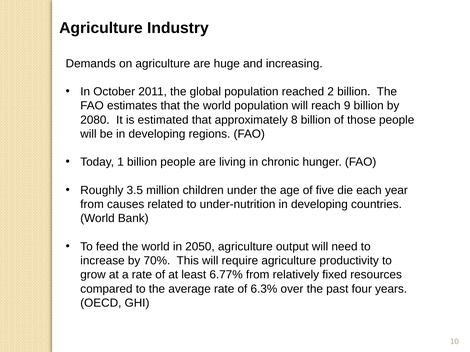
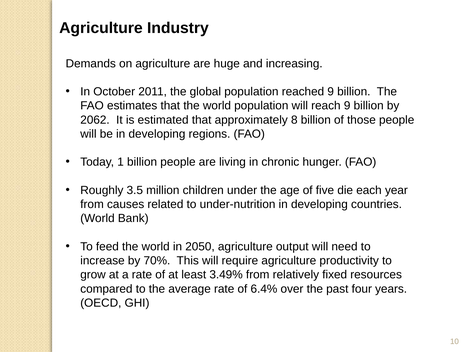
reached 2: 2 -> 9
2080: 2080 -> 2062
6.77%: 6.77% -> 3.49%
6.3%: 6.3% -> 6.4%
